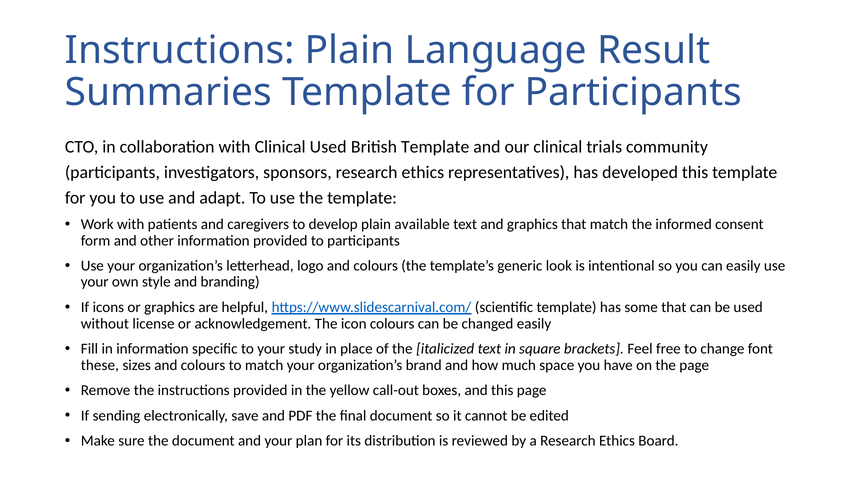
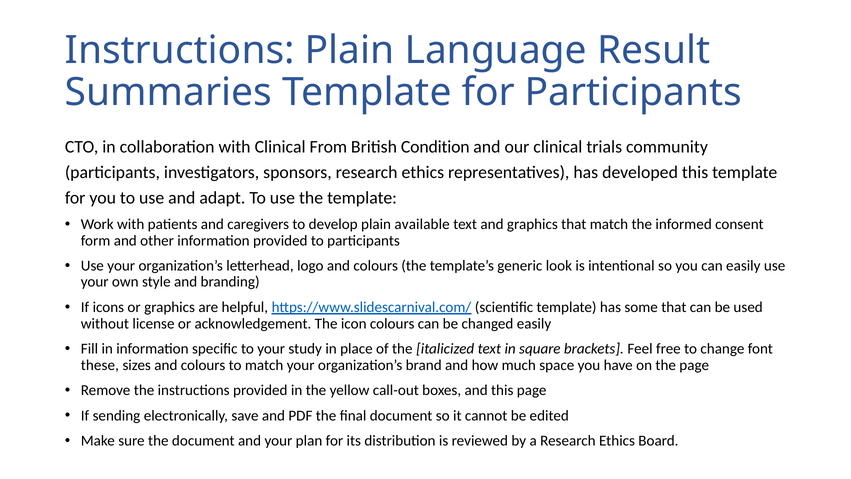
Clinical Used: Used -> From
British Template: Template -> Condition
